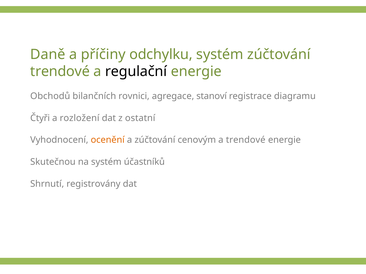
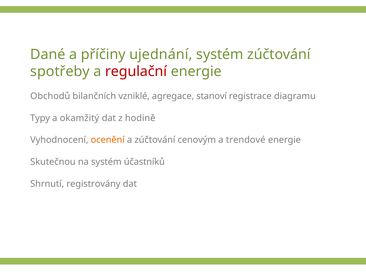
Daně: Daně -> Dané
odchylku: odchylku -> ujednání
trendové at (60, 72): trendové -> spotřeby
regulační colour: black -> red
rovnici: rovnici -> vzniklé
Čtyři: Čtyři -> Typy
rozložení: rozložení -> okamžitý
ostatní: ostatní -> hodině
